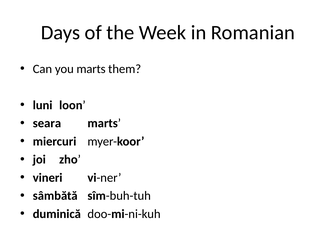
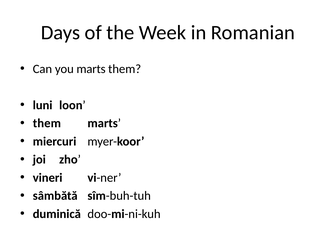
seara at (47, 123): seara -> them
